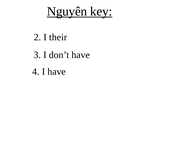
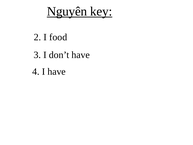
their: their -> food
